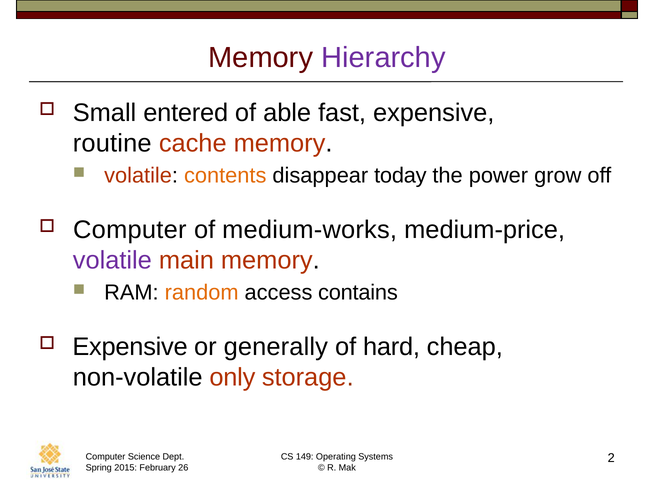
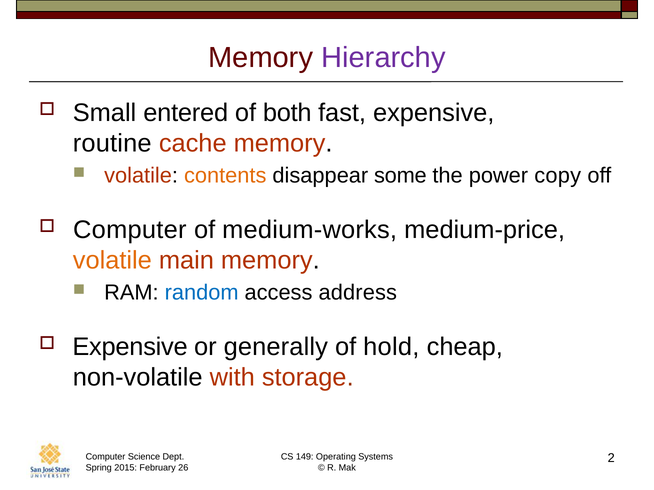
able: able -> both
today: today -> some
grow: grow -> copy
volatile at (112, 261) colour: purple -> orange
random colour: orange -> blue
contains: contains -> address
hard: hard -> hold
only: only -> with
